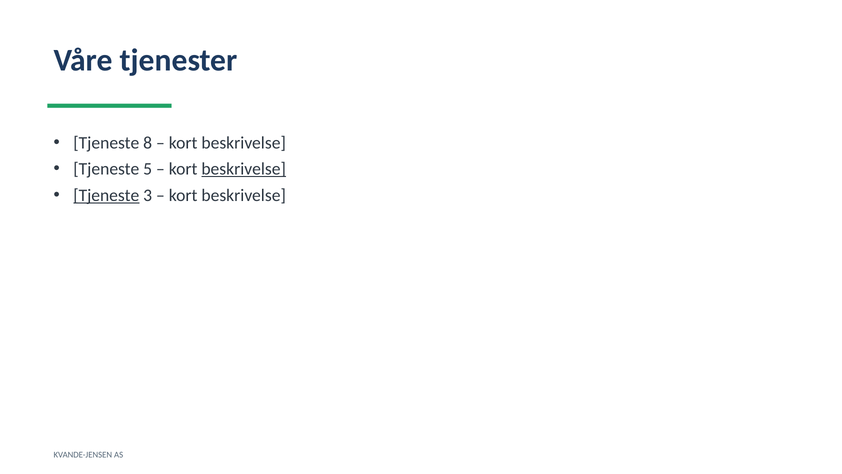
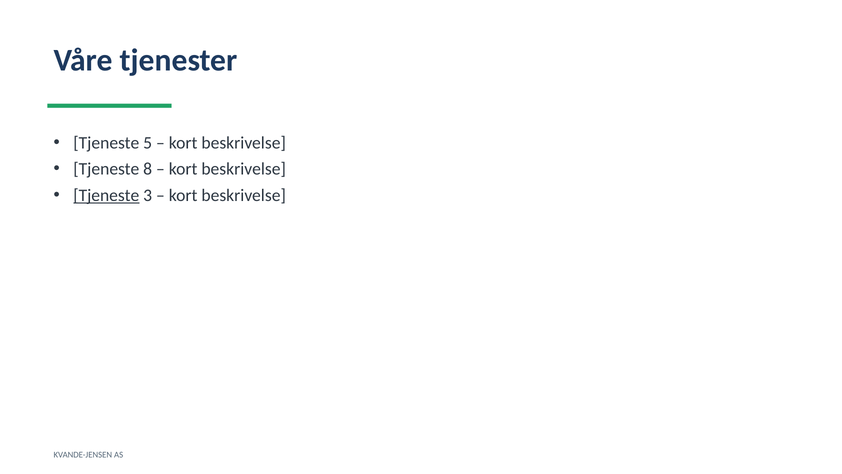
8: 8 -> 5
5: 5 -> 8
beskrivelse at (244, 169) underline: present -> none
